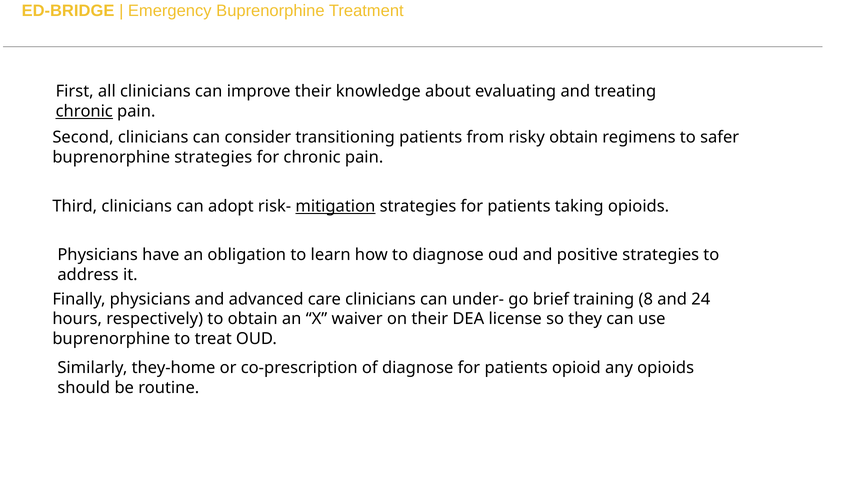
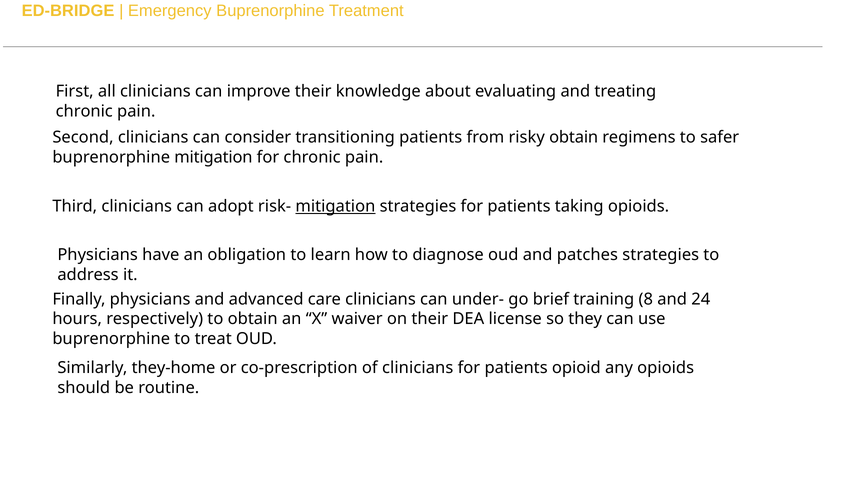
chronic at (84, 111) underline: present -> none
buprenorphine strategies: strategies -> mitigation
positive: positive -> patches
of diagnose: diagnose -> clinicians
